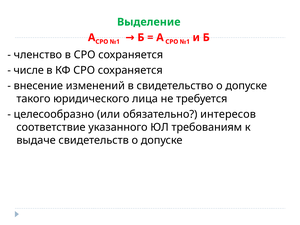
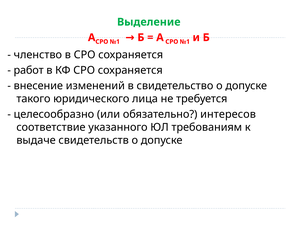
числе: числе -> работ
